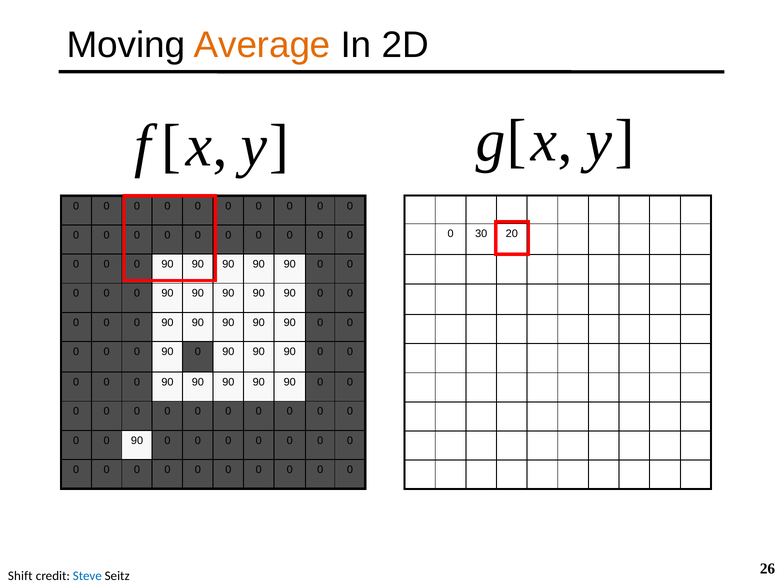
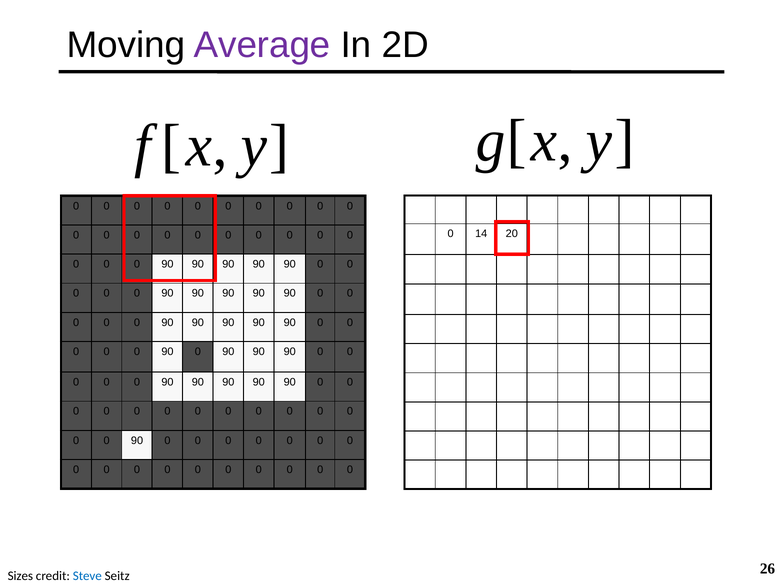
Average colour: orange -> purple
30: 30 -> 14
Shift: Shift -> Sizes
